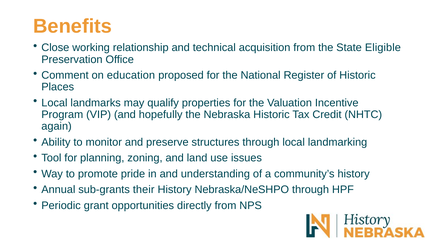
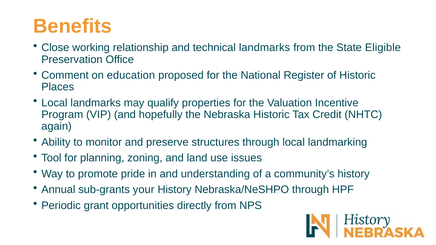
technical acquisition: acquisition -> landmarks
their: their -> your
